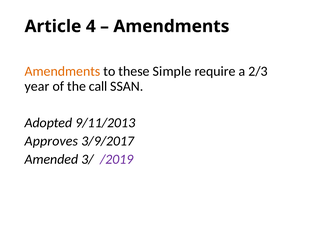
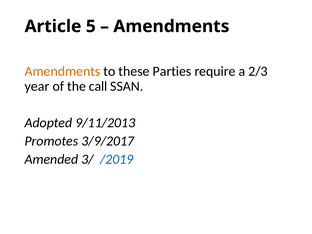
4: 4 -> 5
Simple: Simple -> Parties
Approves: Approves -> Promotes
/2019 colour: purple -> blue
